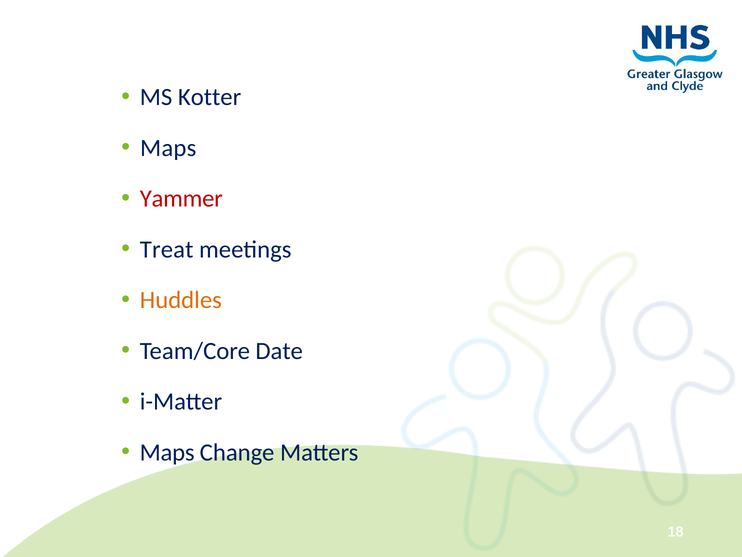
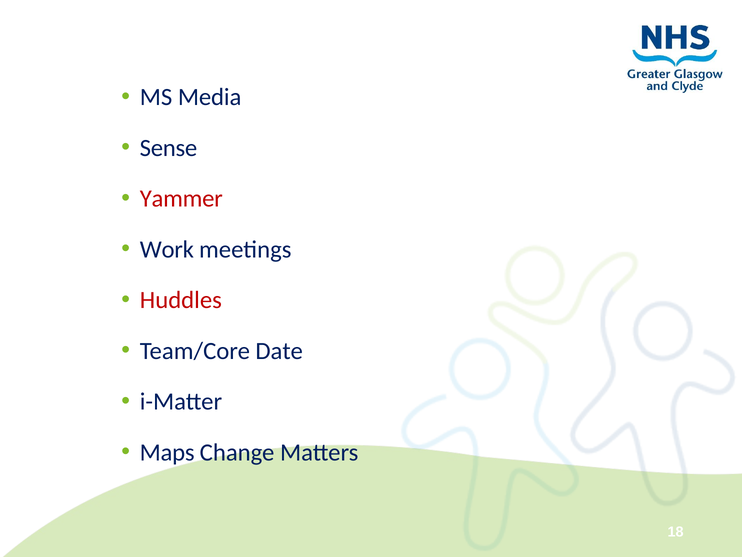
Kotter: Kotter -> Media
Maps at (168, 148): Maps -> Sense
Treat: Treat -> Work
Huddles colour: orange -> red
